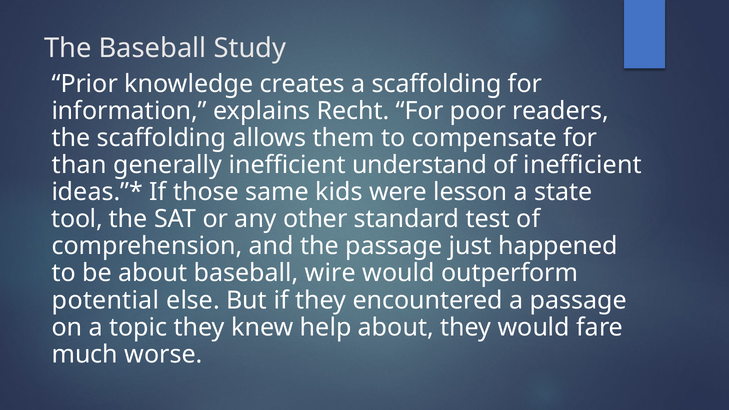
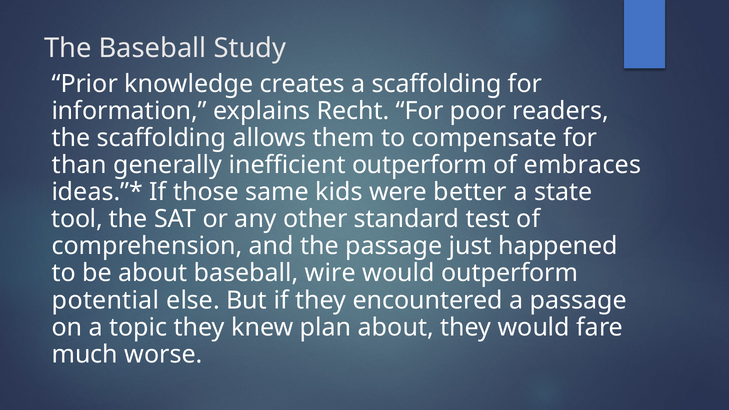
inefficient understand: understand -> outperform
of inefficient: inefficient -> embraces
lesson: lesson -> better
help: help -> plan
